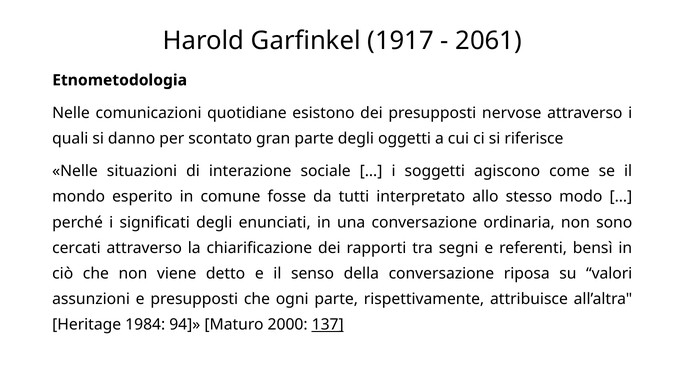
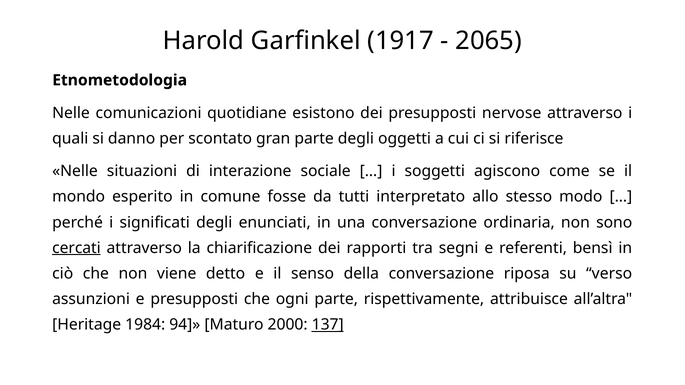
2061: 2061 -> 2065
cercati underline: none -> present
valori: valori -> verso
